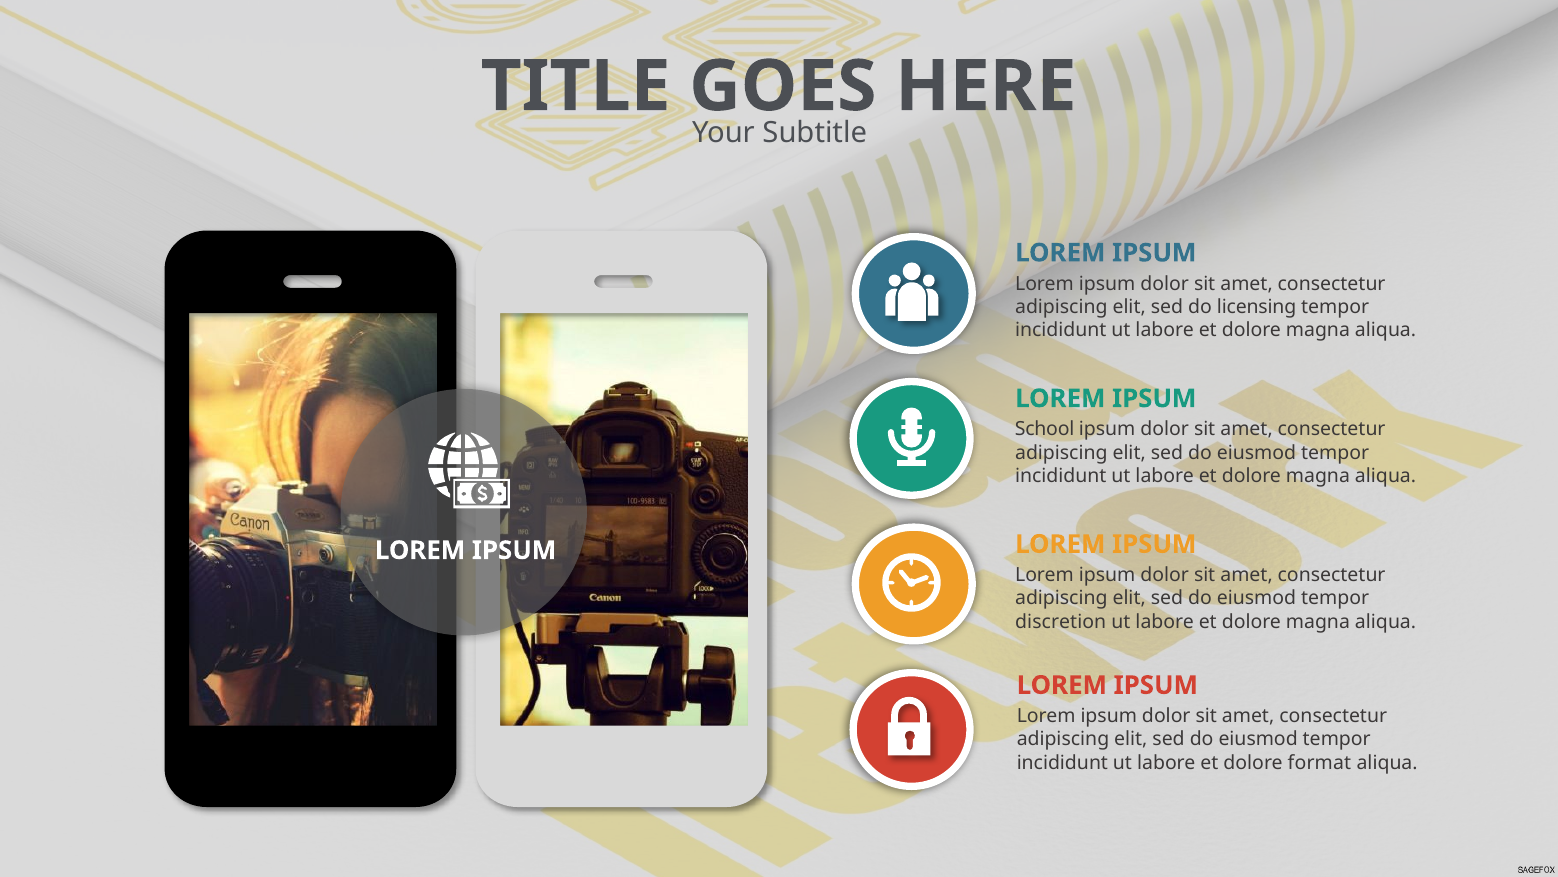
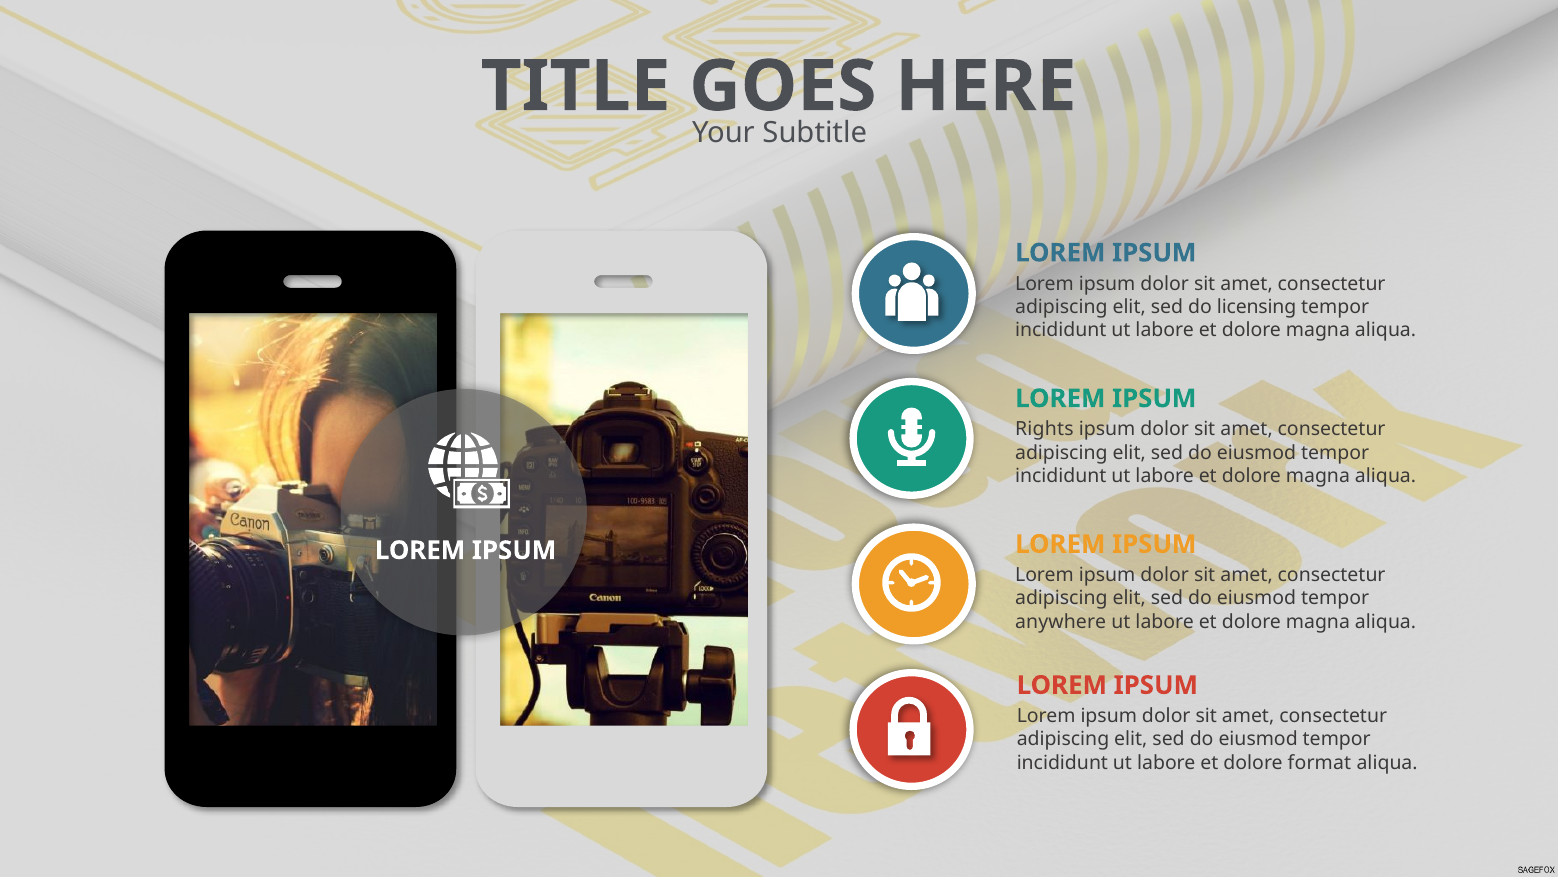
School: School -> Rights
discretion: discretion -> anywhere
